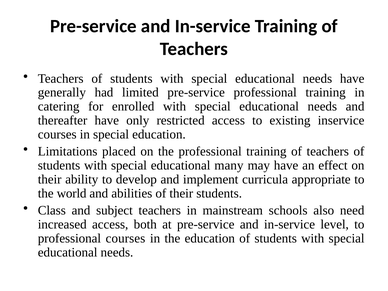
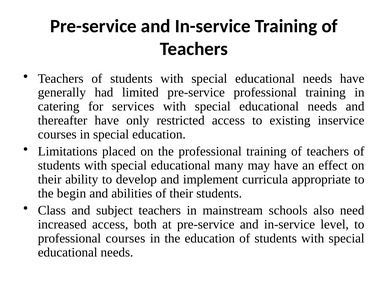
enrolled: enrolled -> services
world: world -> begin
